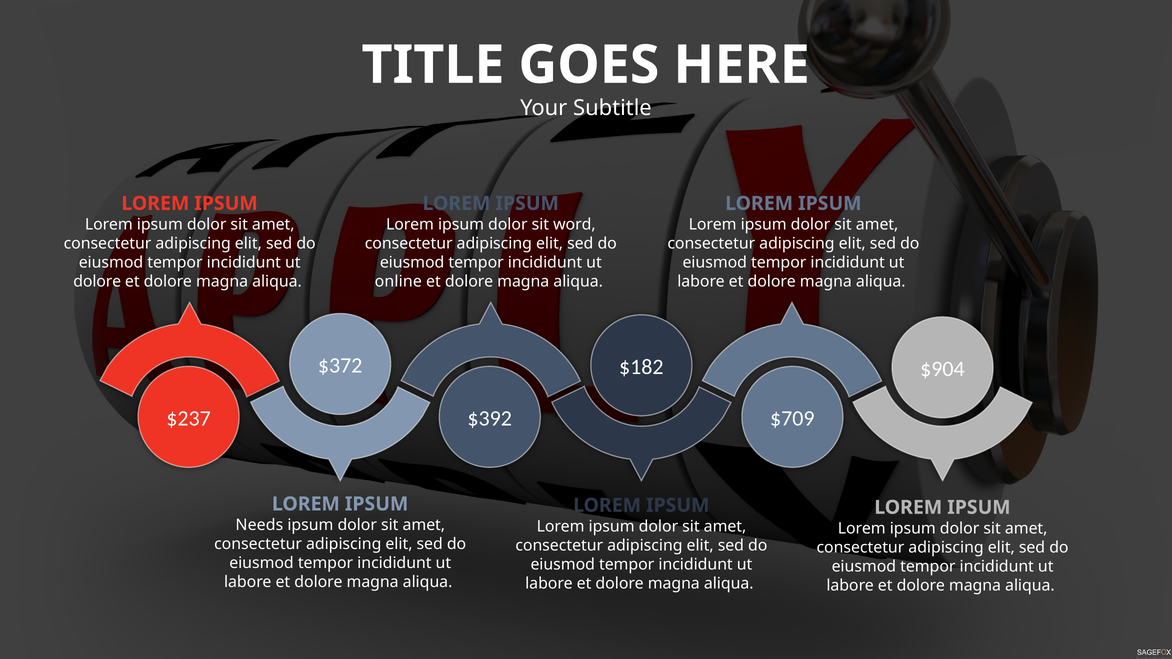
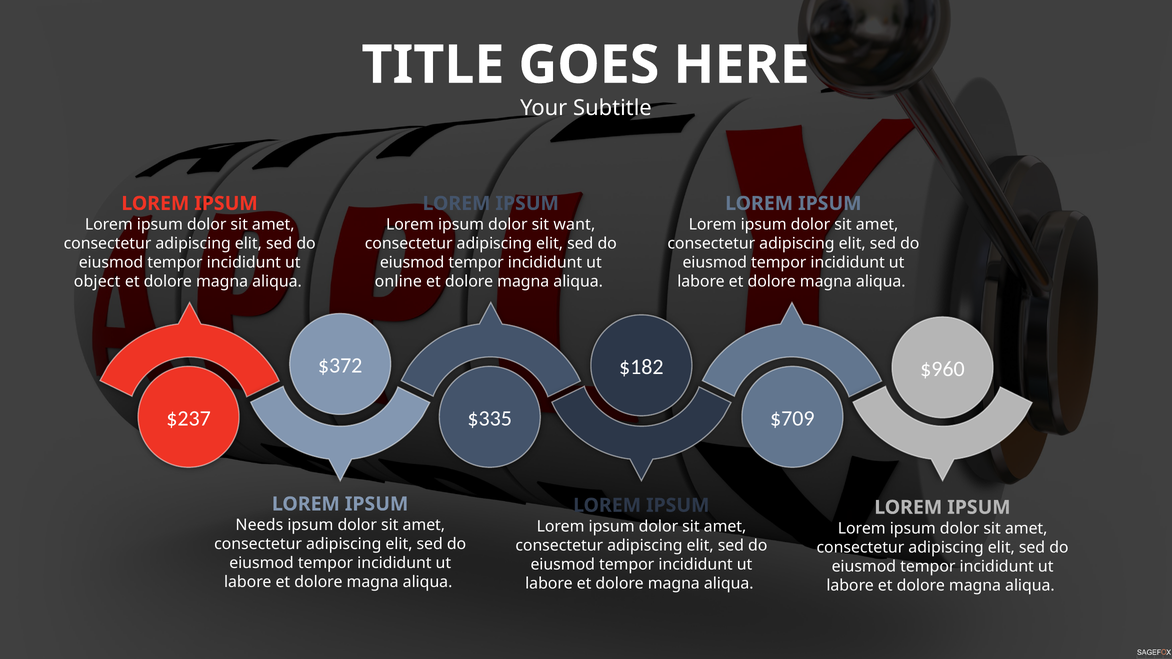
word: word -> want
dolore at (97, 282): dolore -> object
$904: $904 -> $960
$392: $392 -> $335
